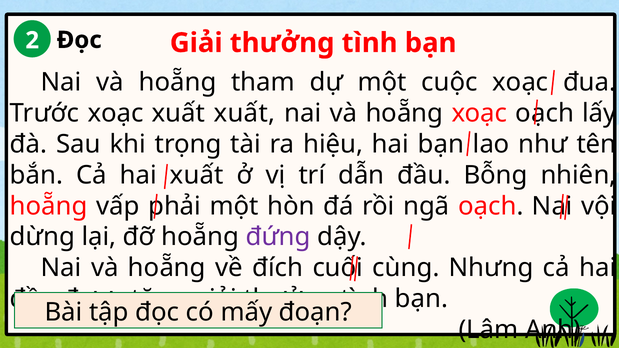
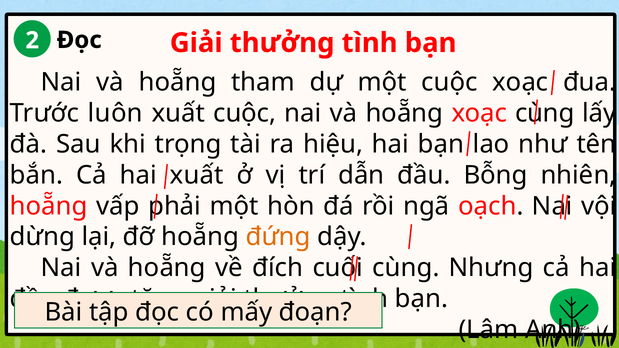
Trước xoạc: xoạc -> luôn
xuất xuất: xuất -> cuộc
xoạc oạch: oạch -> cùng
đứng colour: purple -> orange
